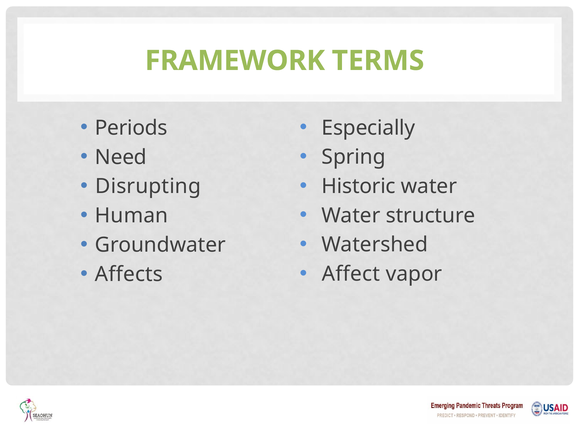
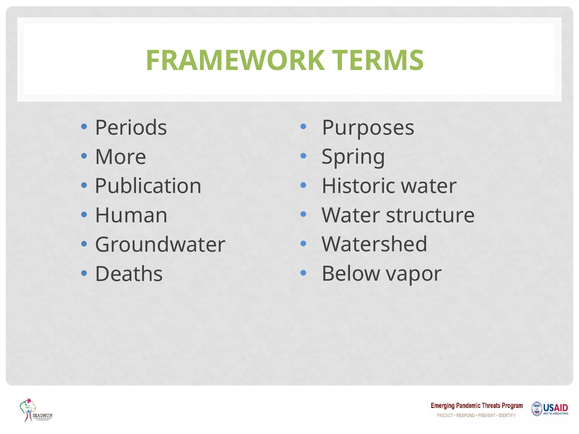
Especially: Especially -> Purposes
Need: Need -> More
Disrupting: Disrupting -> Publication
Affect: Affect -> Below
Affects: Affects -> Deaths
